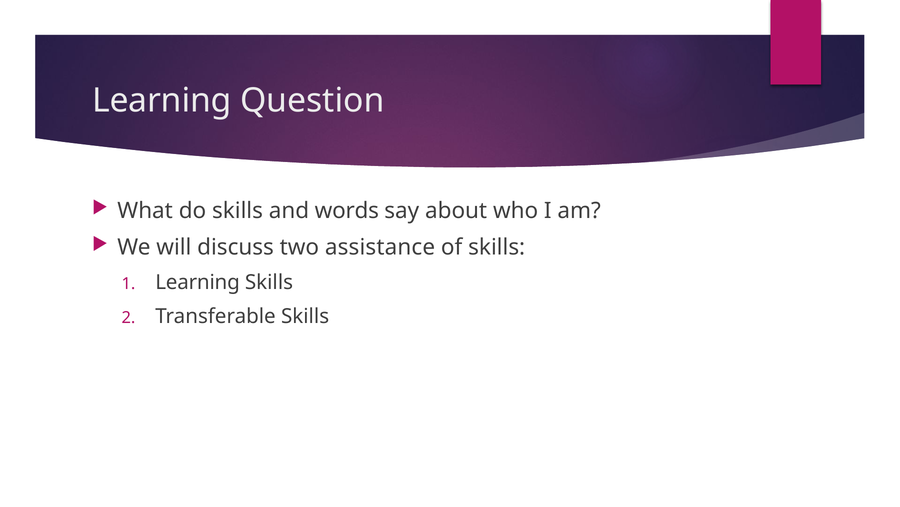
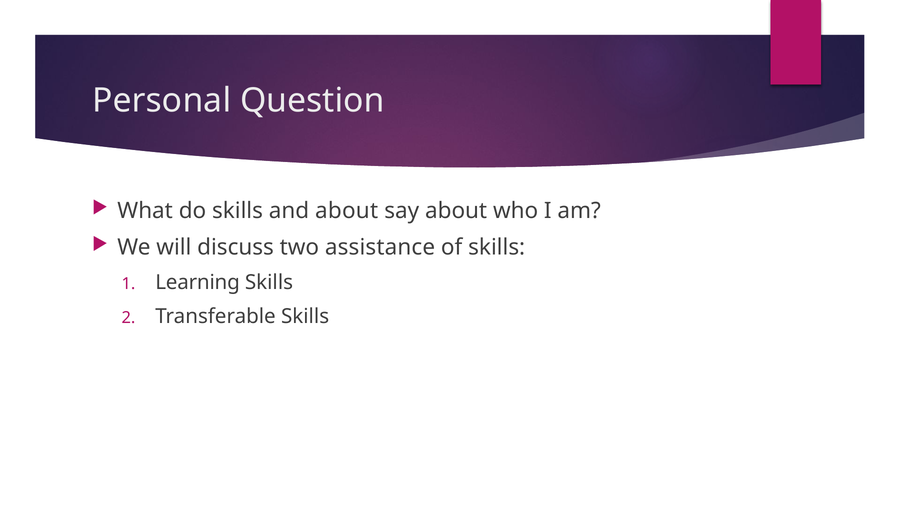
Learning at (162, 100): Learning -> Personal
and words: words -> about
